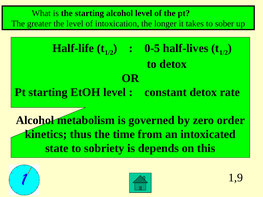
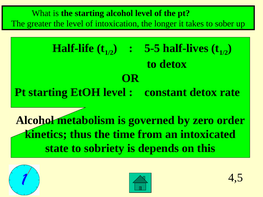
0-5: 0-5 -> 5-5
1,9: 1,9 -> 4,5
